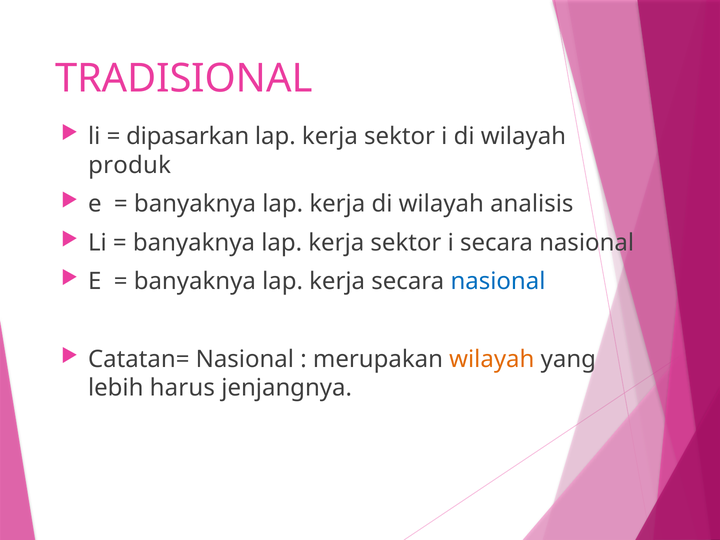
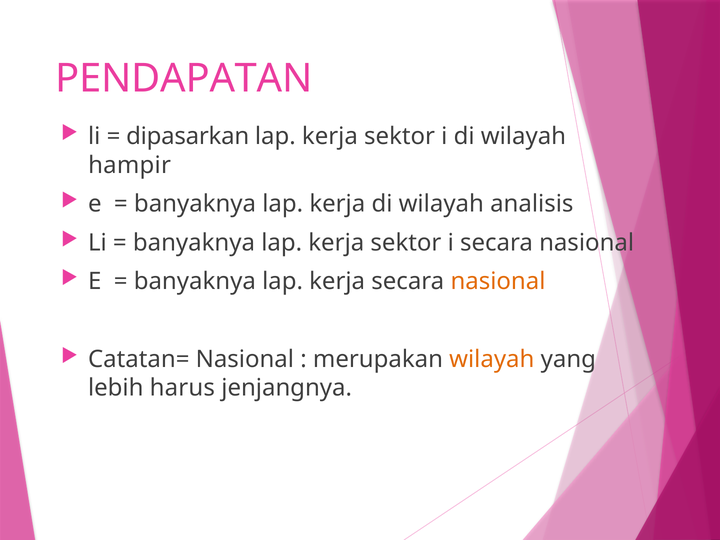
TRADISIONAL: TRADISIONAL -> PENDAPATAN
produk: produk -> hampir
nasional at (498, 282) colour: blue -> orange
